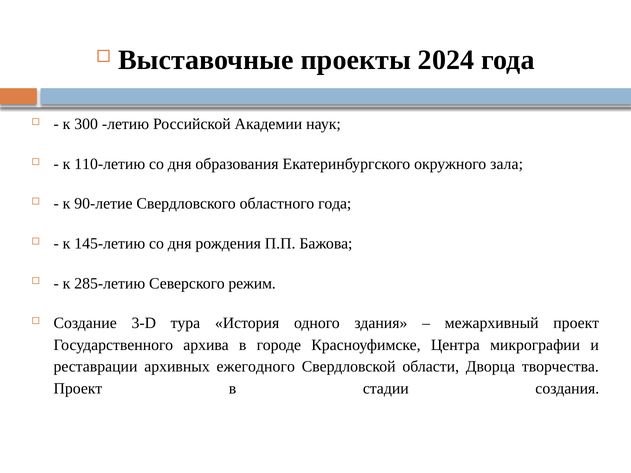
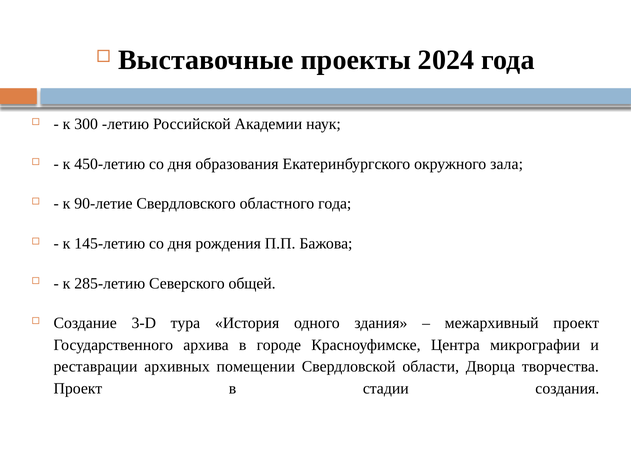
110-летию: 110-летию -> 450-летию
режим: режим -> общей
ежегодного: ежегодного -> помещении
